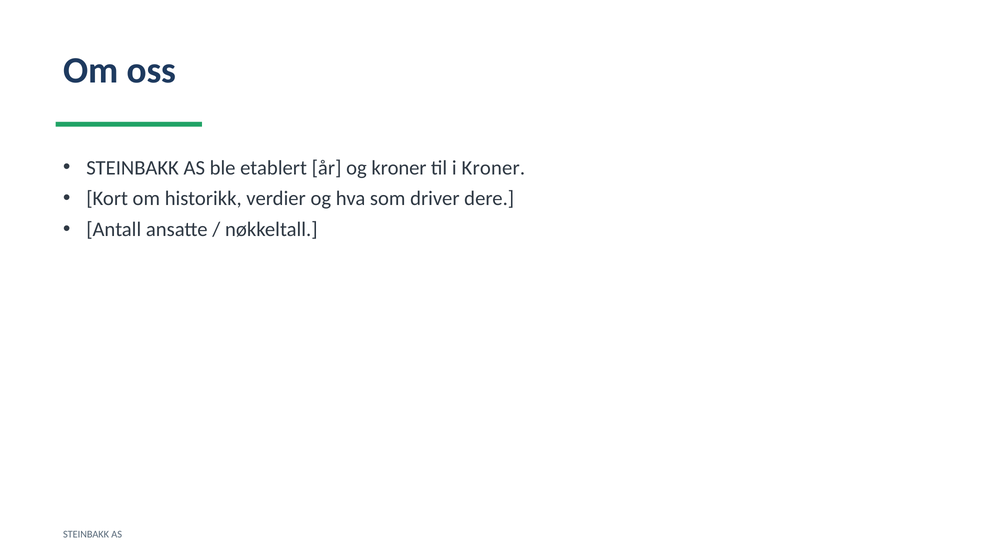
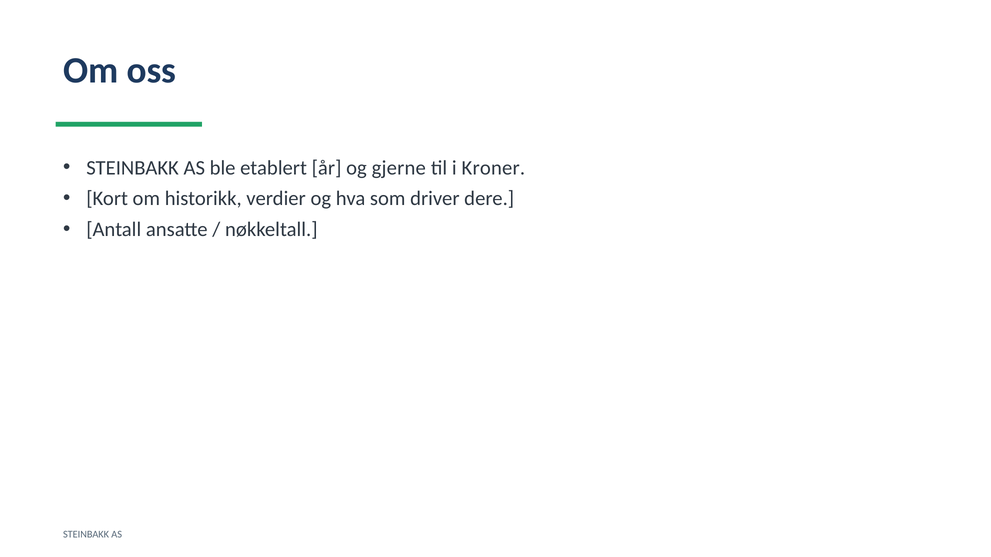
og kroner: kroner -> gjerne
